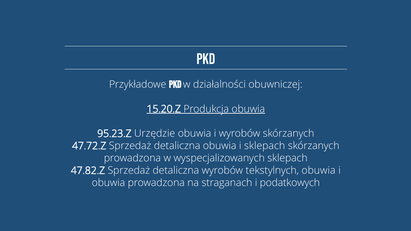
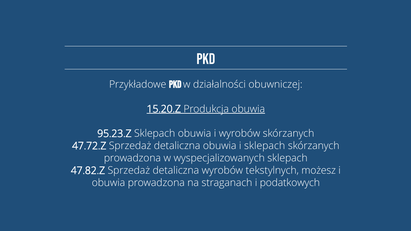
95.23.Z Urzędzie: Urzędzie -> Sklepach
tekstylnych obuwia: obuwia -> możesz
